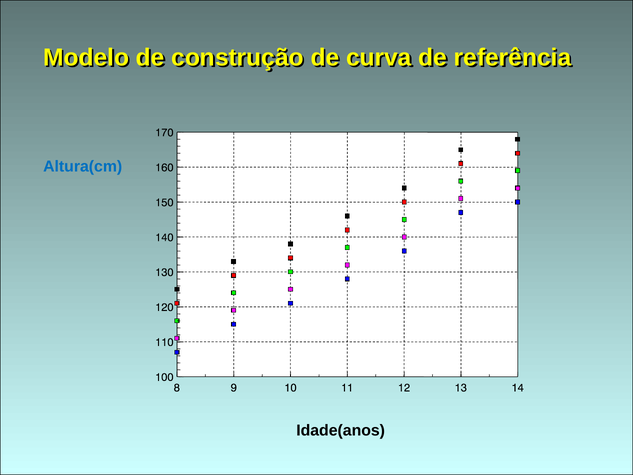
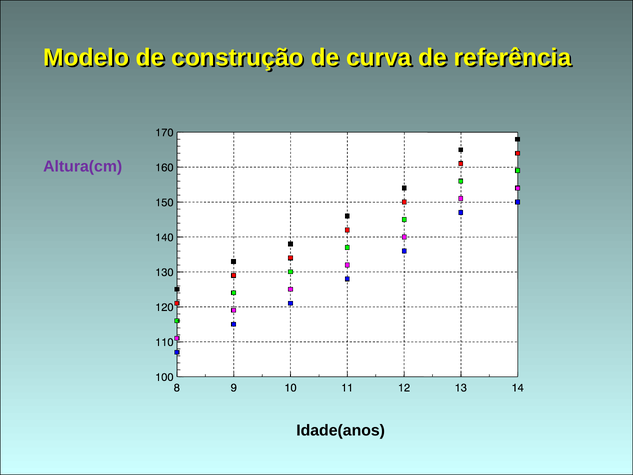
Altura(cm colour: blue -> purple
